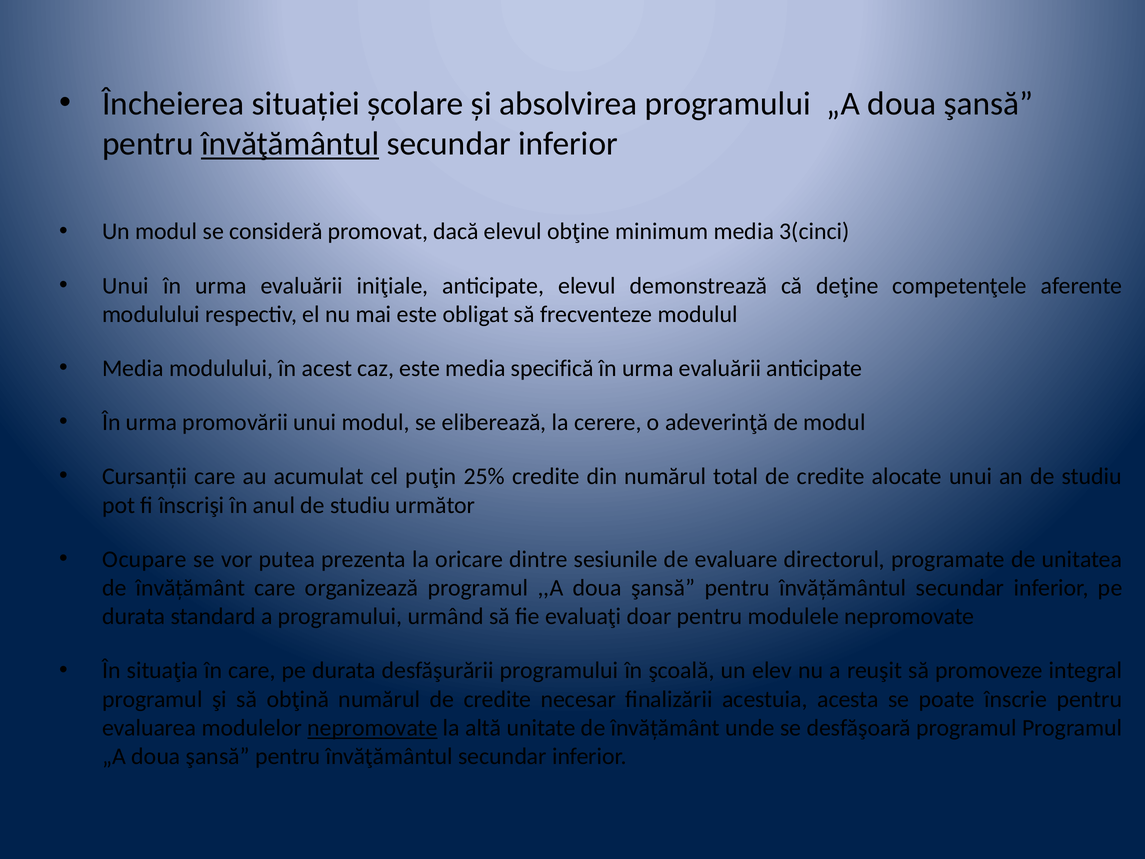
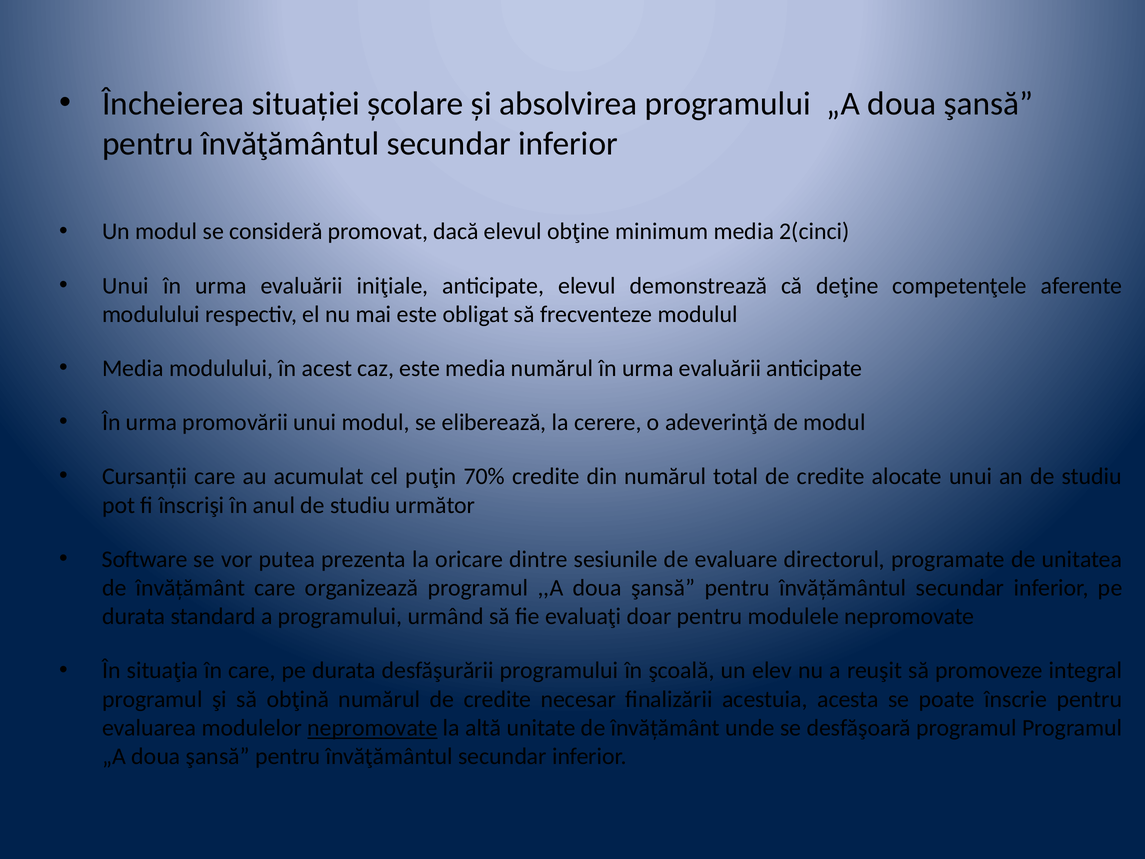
învăţământul at (290, 144) underline: present -> none
3(cinci: 3(cinci -> 2(cinci
media specifică: specifică -> numărul
25%: 25% -> 70%
Ocupare: Ocupare -> Software
